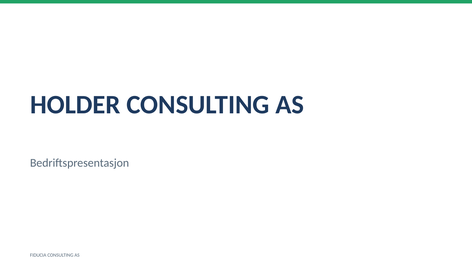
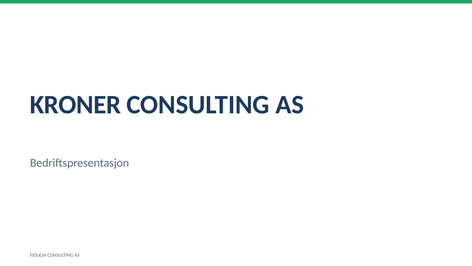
HOLDER: HOLDER -> KRONER
